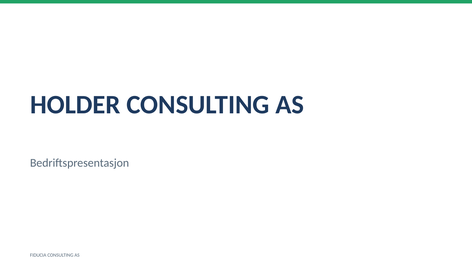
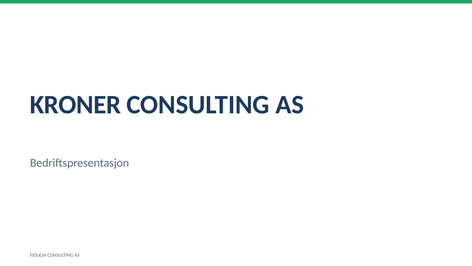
HOLDER: HOLDER -> KRONER
